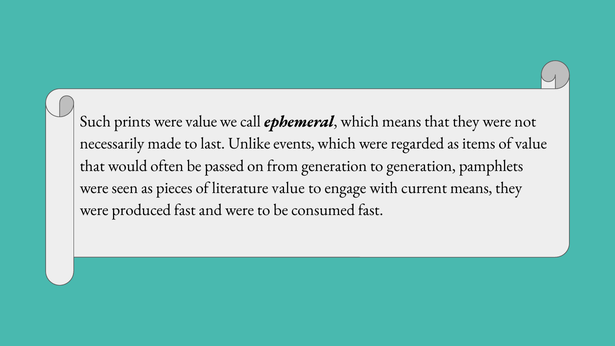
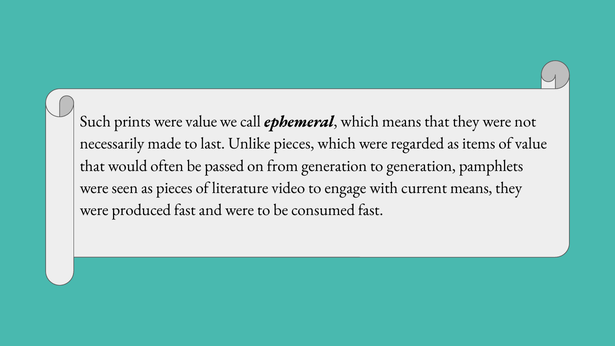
Unlike events: events -> pieces
literature value: value -> video
